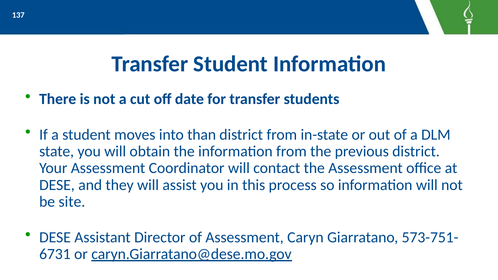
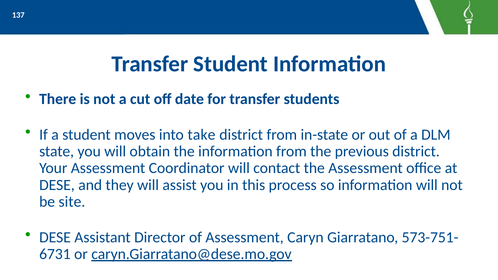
than: than -> take
